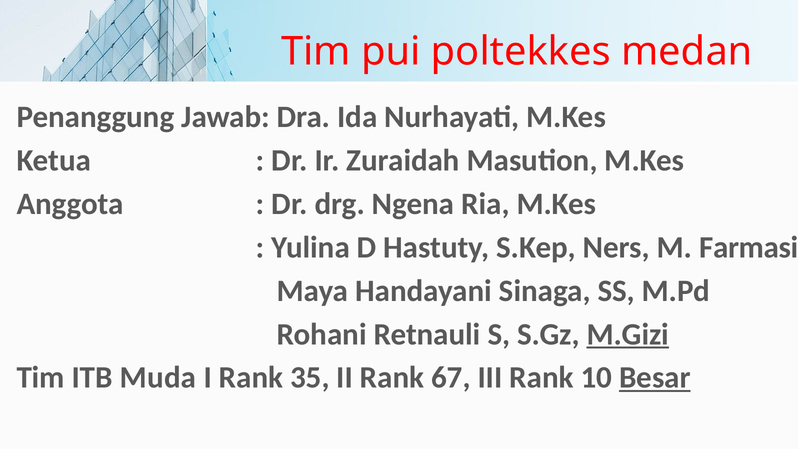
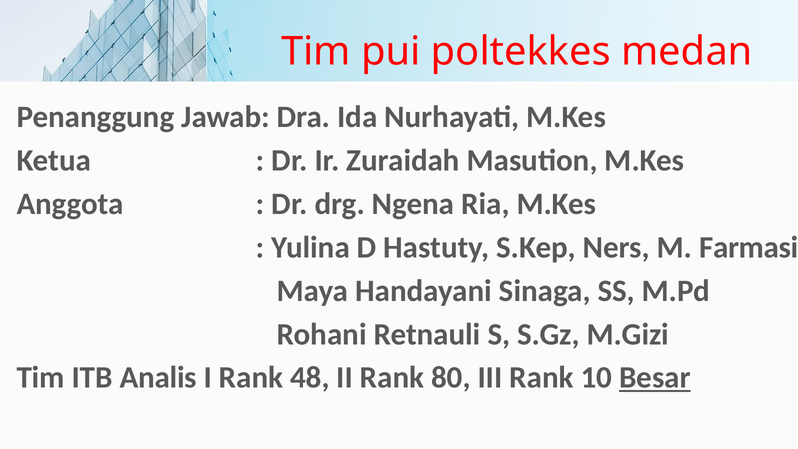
M.Gizi underline: present -> none
Muda: Muda -> Analis
35: 35 -> 48
67: 67 -> 80
